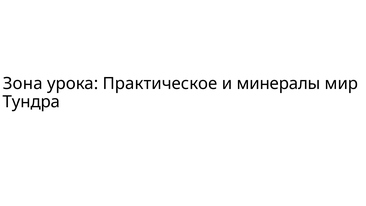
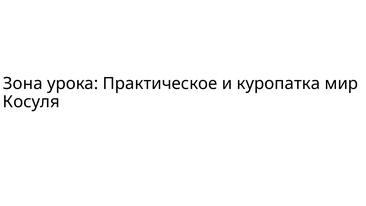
минералы: минералы -> куропатка
Тундра: Тундра -> Косуля
